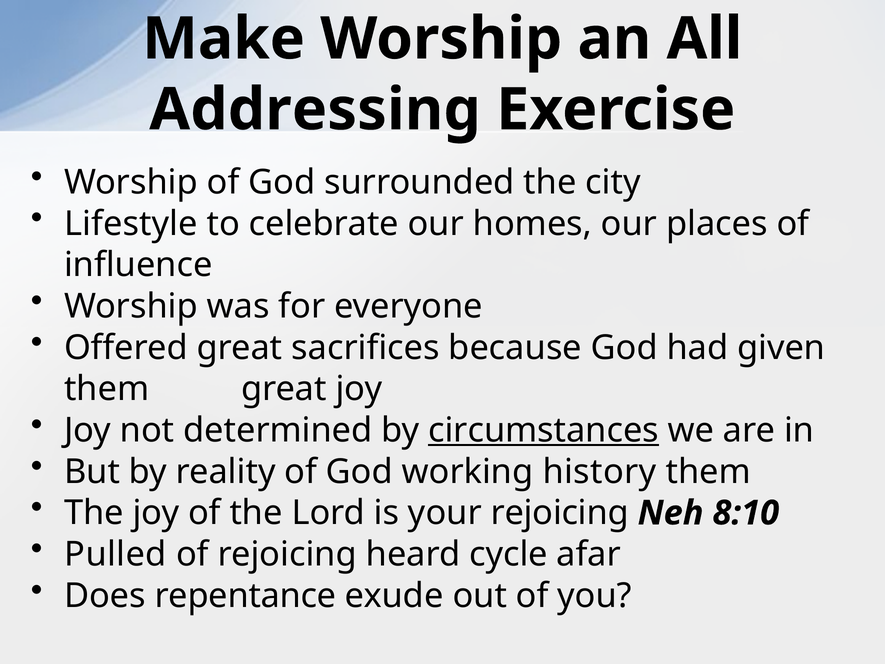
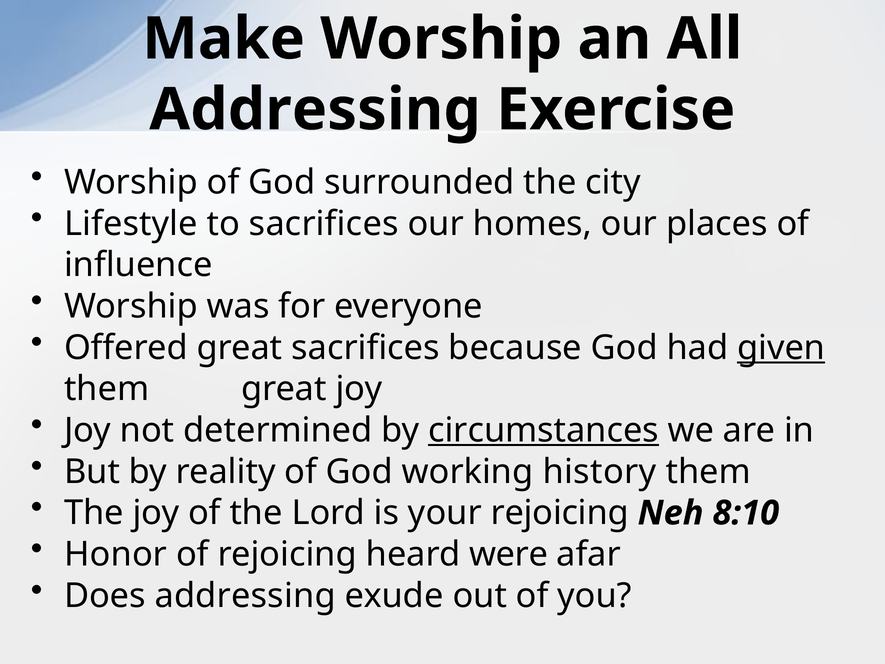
to celebrate: celebrate -> sacrifices
given underline: none -> present
Pulled: Pulled -> Honor
cycle: cycle -> were
Does repentance: repentance -> addressing
